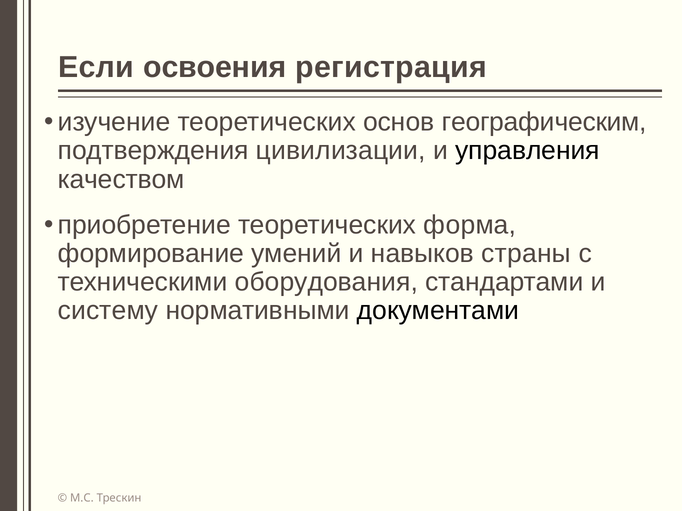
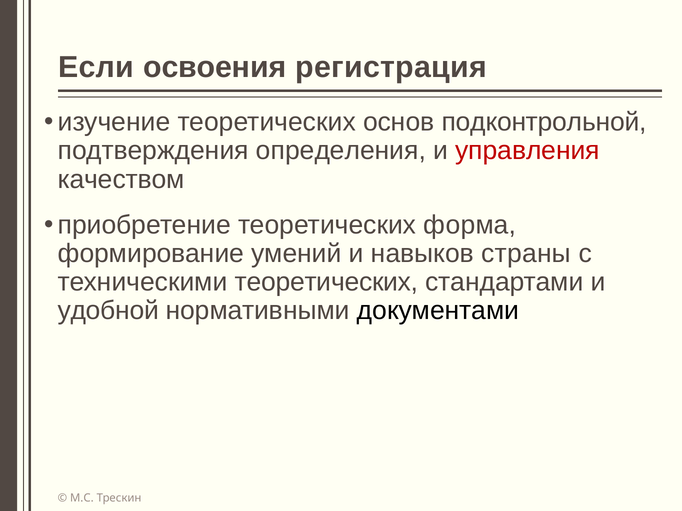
географическим: географическим -> подконтрольной
цивилизации: цивилизации -> определения
управления colour: black -> red
техническими оборудования: оборудования -> теоретических
систему: систему -> удобной
